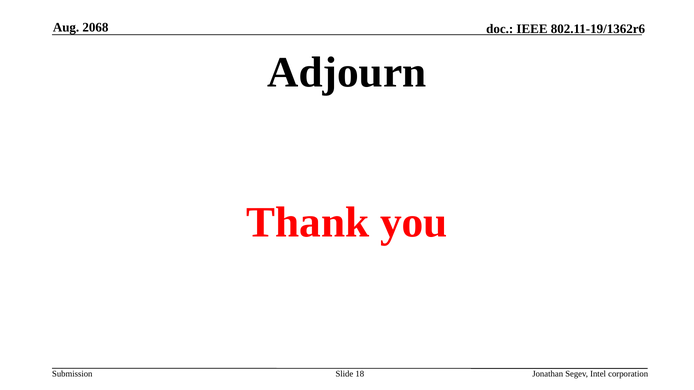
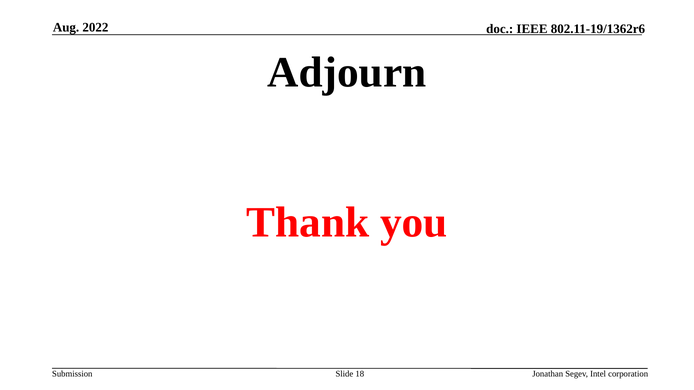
2068: 2068 -> 2022
